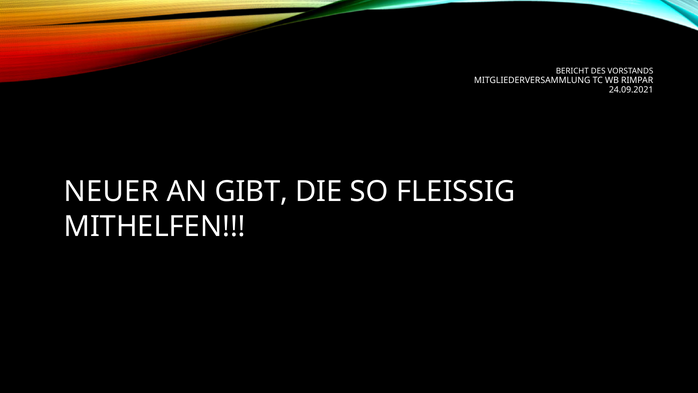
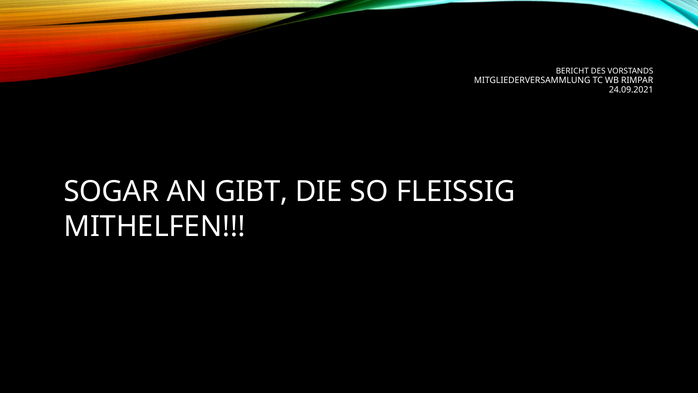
NEUER: NEUER -> SOGAR
